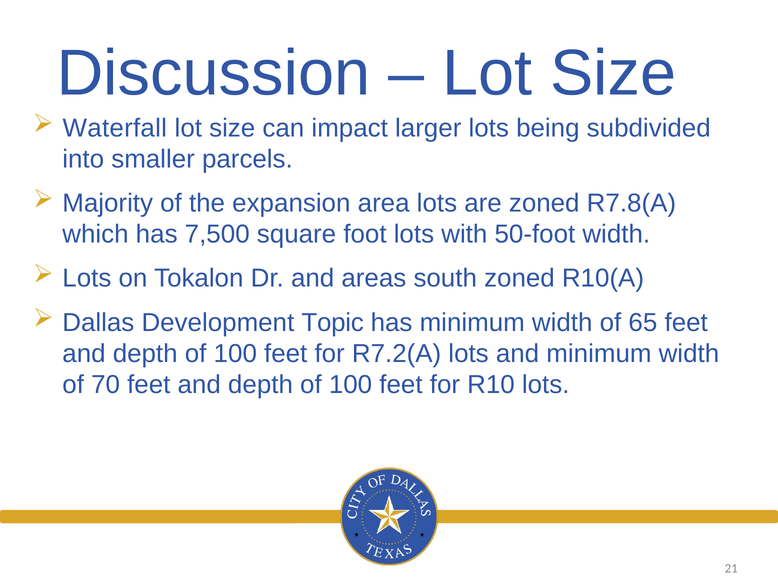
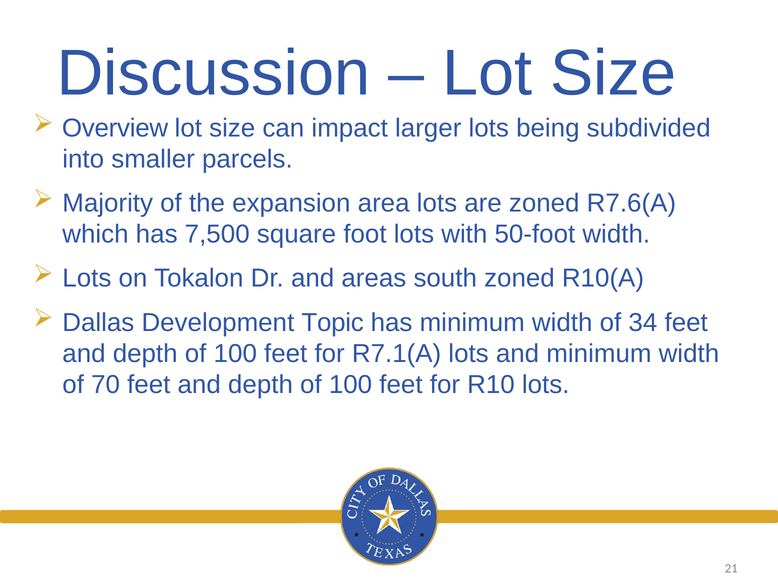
Waterfall: Waterfall -> Overview
R7.8(A: R7.8(A -> R7.6(A
65: 65 -> 34
R7.2(A: R7.2(A -> R7.1(A
